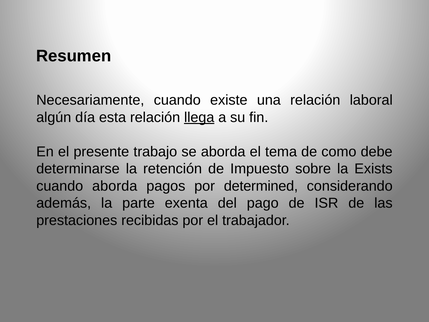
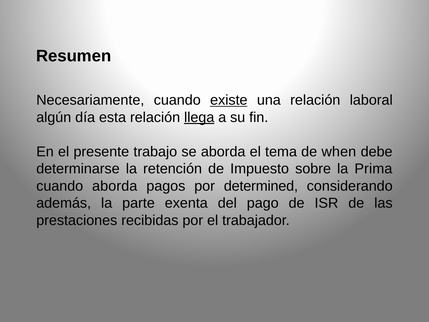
existe underline: none -> present
como: como -> when
Exists: Exists -> Prima
